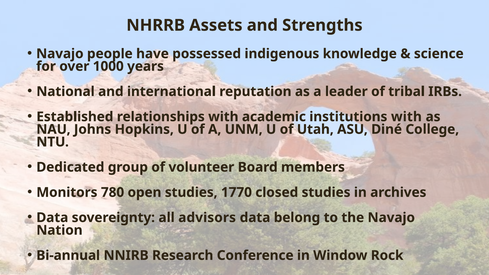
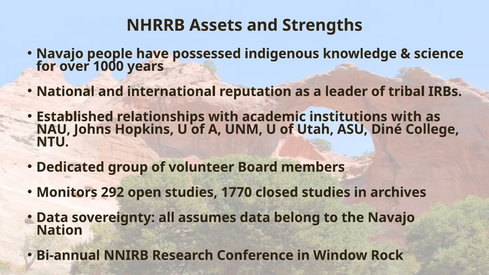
780: 780 -> 292
advisors: advisors -> assumes
